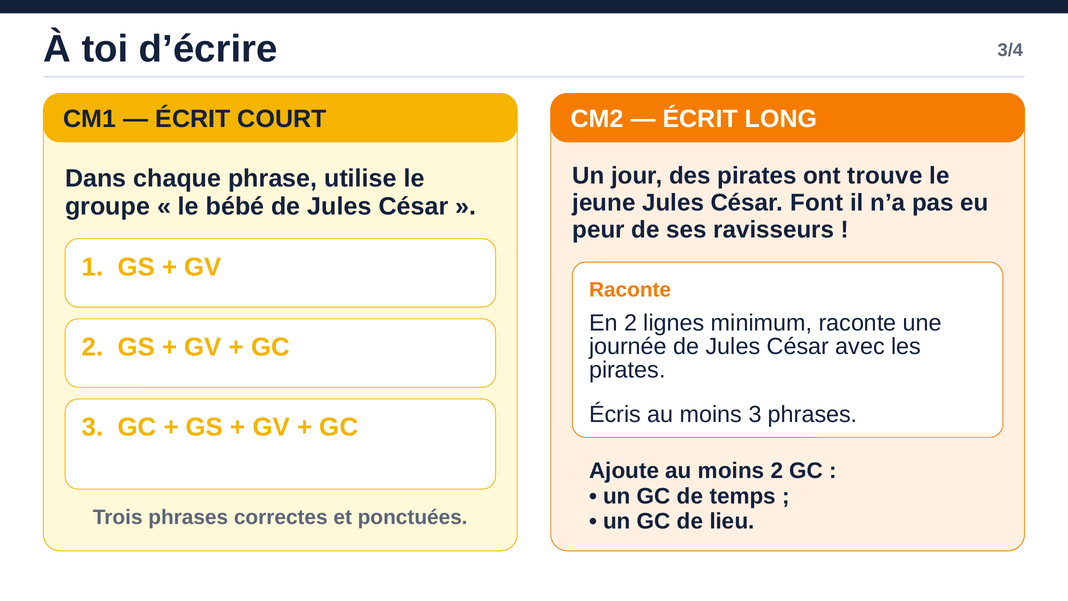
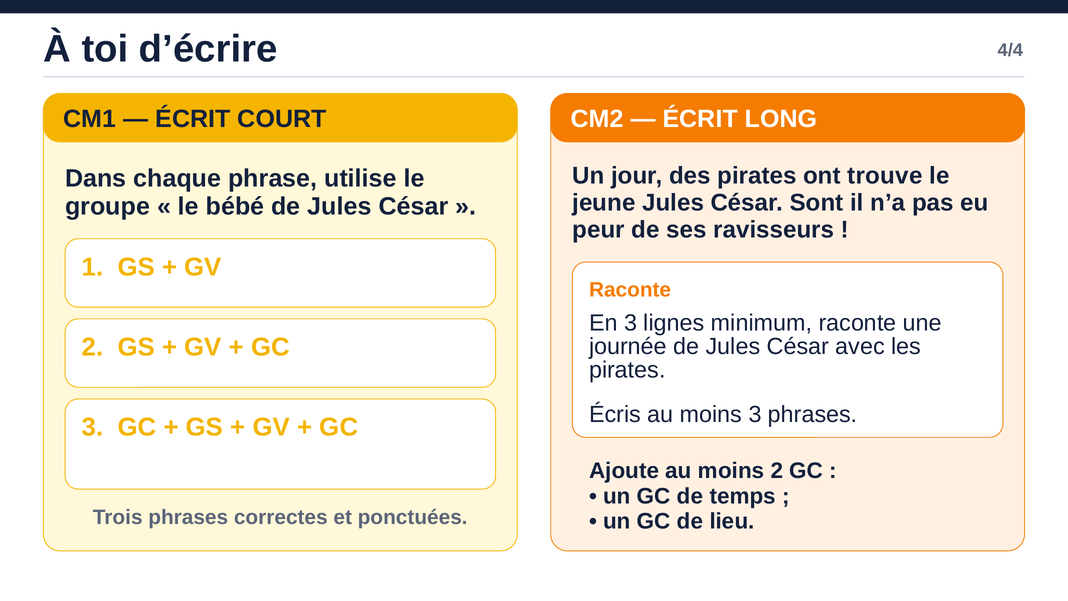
3/4: 3/4 -> 4/4
Font: Font -> Sont
En 2: 2 -> 3
